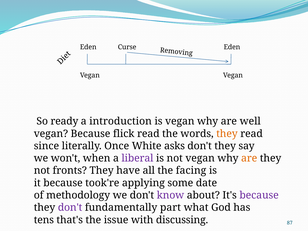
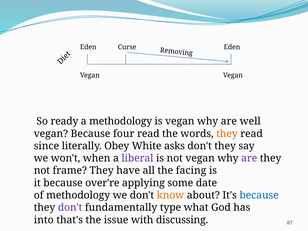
a introduction: introduction -> methodology
flick: flick -> four
Once: Once -> Obey
are at (249, 158) colour: orange -> purple
fronts: fronts -> frame
took're: took're -> over're
know colour: purple -> orange
because at (259, 195) colour: purple -> blue
part: part -> type
tens: tens -> into
